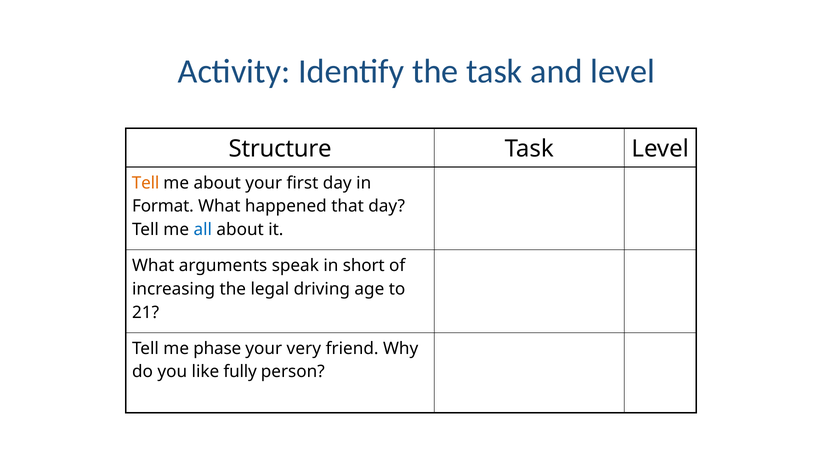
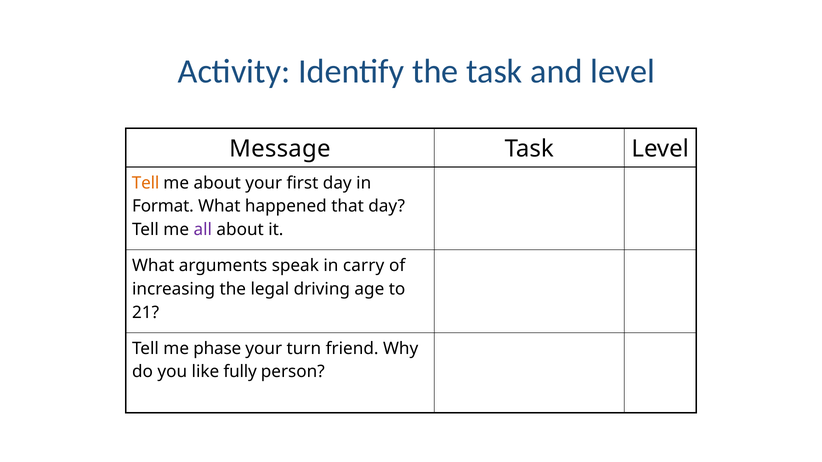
Structure: Structure -> Message
all colour: blue -> purple
short: short -> carry
very: very -> turn
